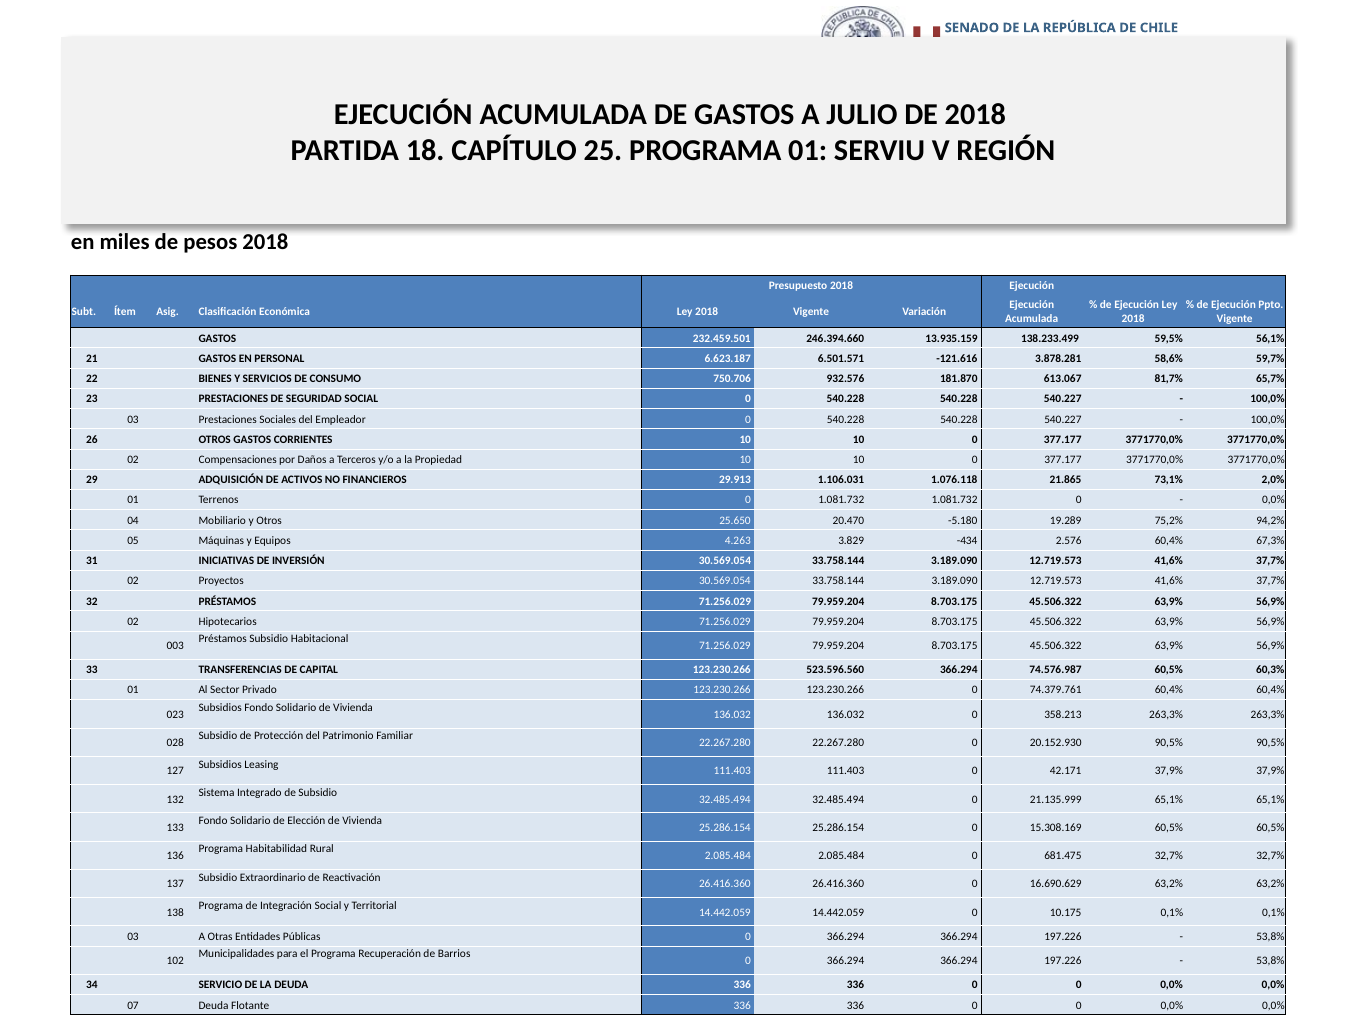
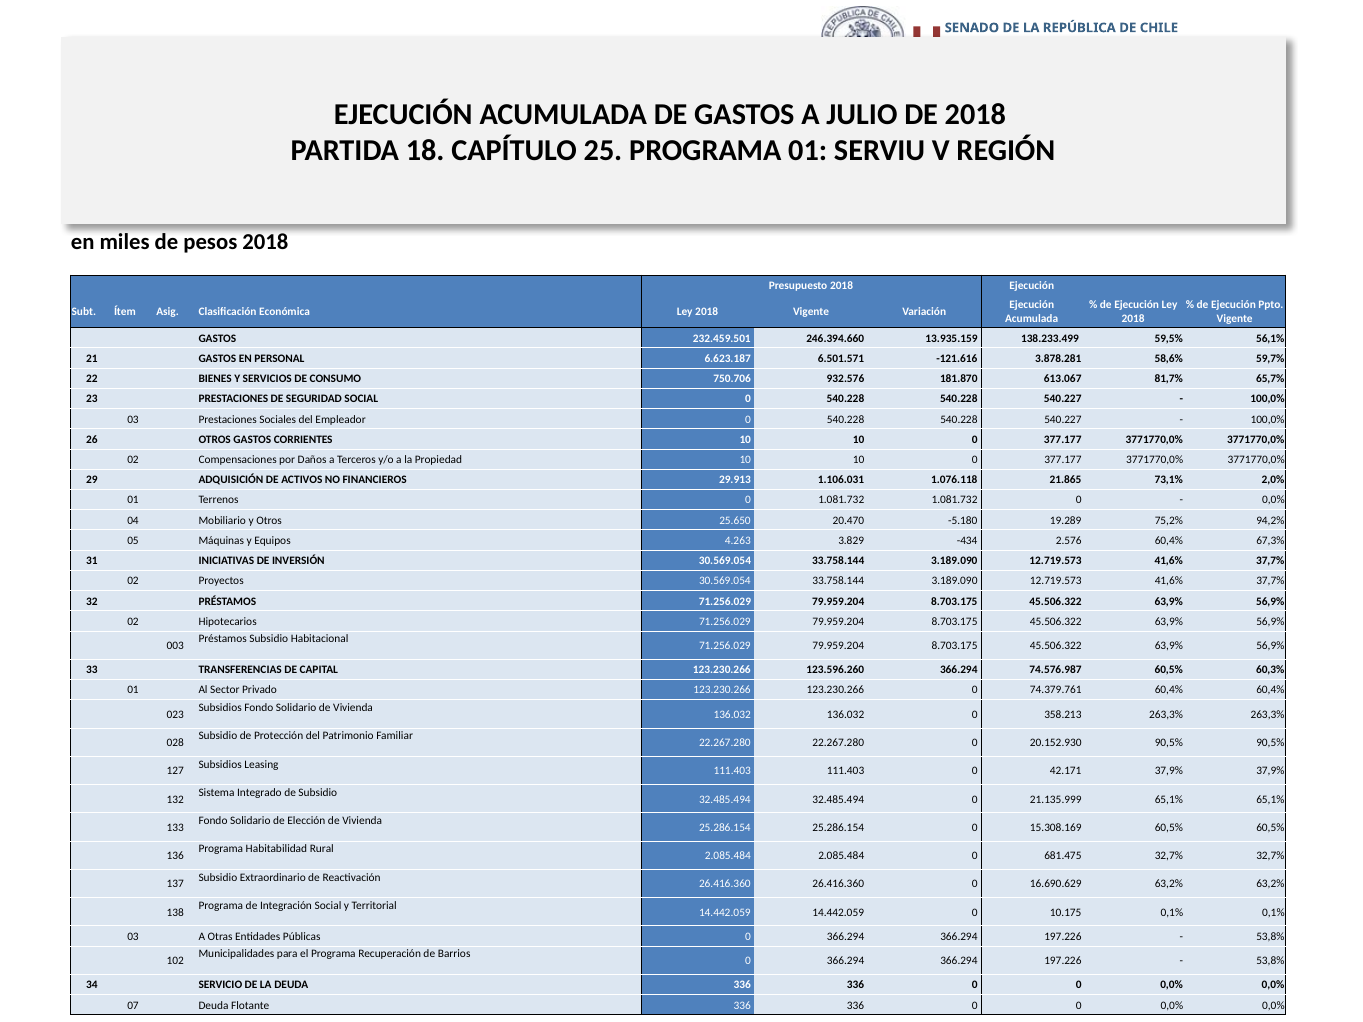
523.596.560: 523.596.560 -> 123.596.260
